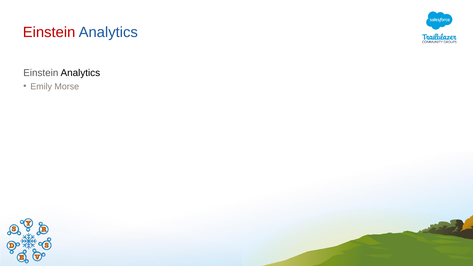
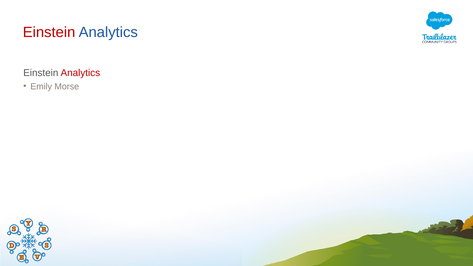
Analytics at (80, 73) colour: black -> red
